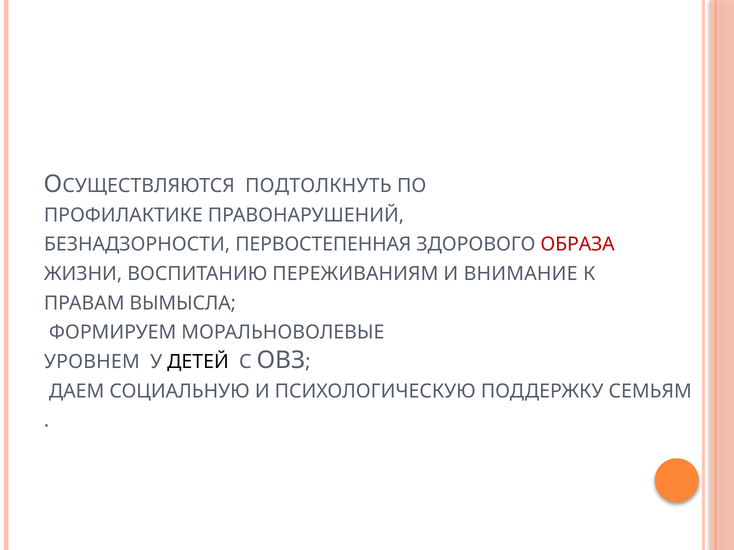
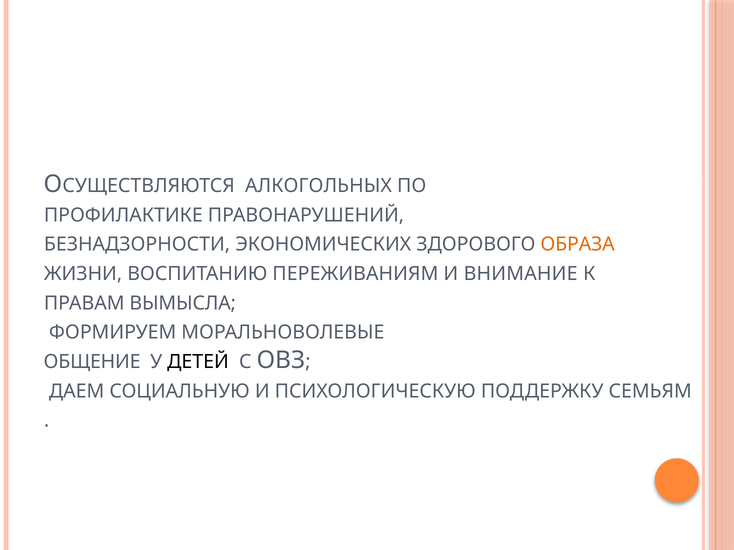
ПОДТОЛКНУТЬ: ПОДТОЛКНУТЬ -> АЛКОГОЛЬНЫХ
ПЕРВОСТЕПЕННАЯ: ПЕРВОСТЕПЕННАЯ -> ЭКОНОМИЧЕСКИХ
ОБРАЗА colour: red -> orange
УРОВНЕМ: УРОВНЕМ -> ОБЩЕНИЕ
